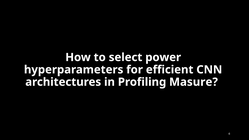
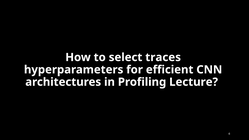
power: power -> traces
Masure: Masure -> Lecture
